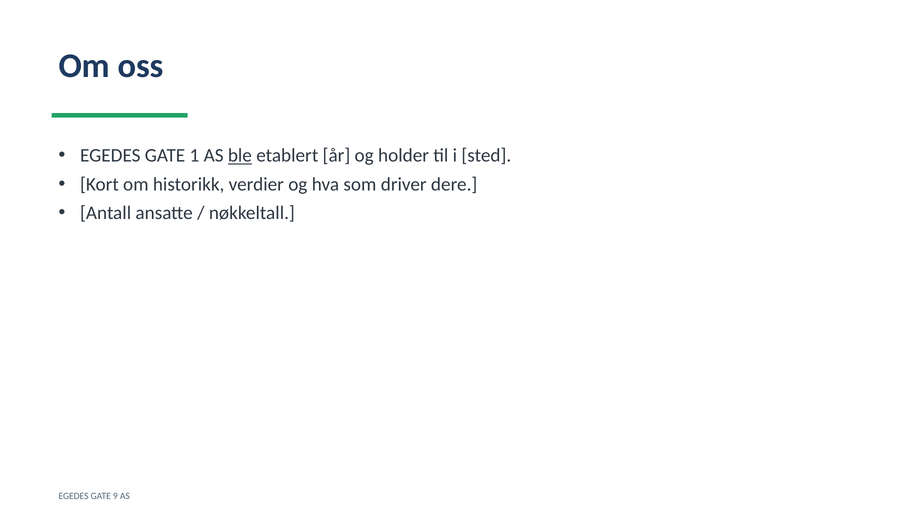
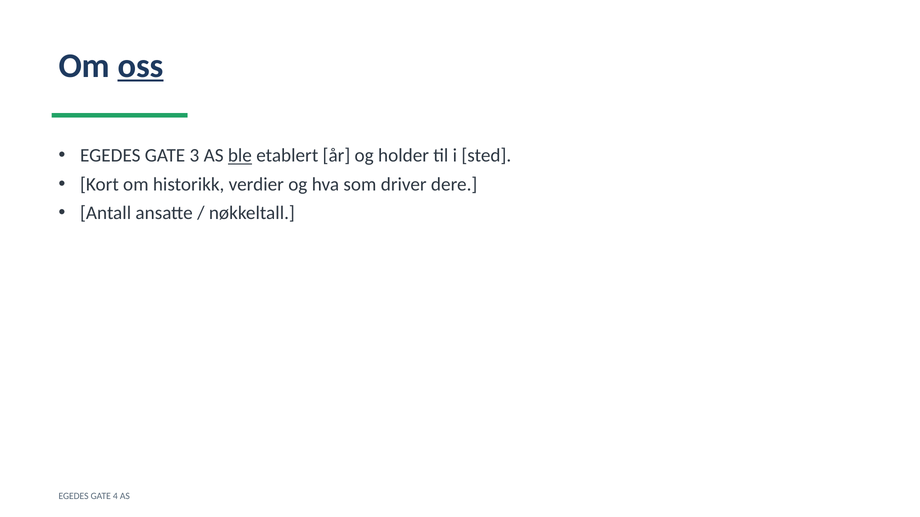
oss underline: none -> present
1: 1 -> 3
9: 9 -> 4
